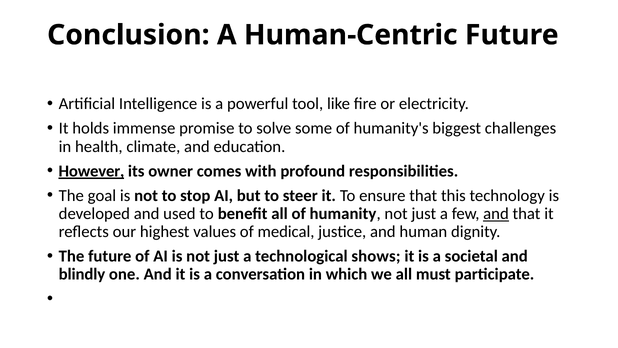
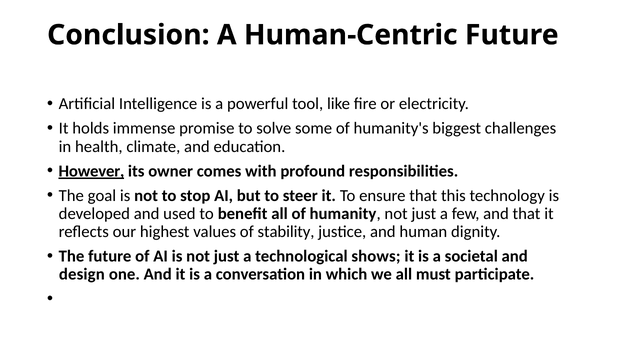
and at (496, 213) underline: present -> none
medical: medical -> stability
blindly: blindly -> design
